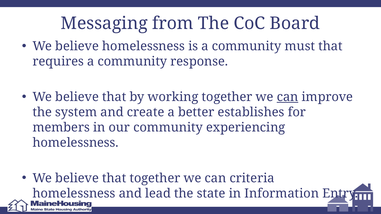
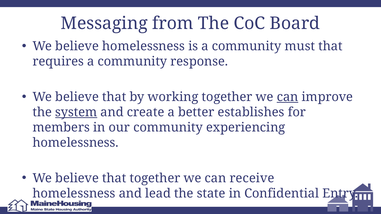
system underline: none -> present
criteria: criteria -> receive
Information: Information -> Confidential
